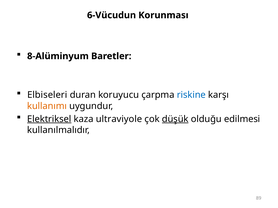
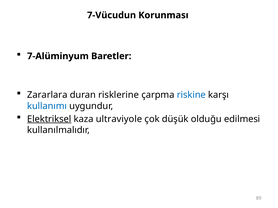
6-Vücudun: 6-Vücudun -> 7-Vücudun
8-Alüminyum: 8-Alüminyum -> 7-Alüminyum
Elbiseleri: Elbiseleri -> Zararlara
koruyucu: koruyucu -> risklerine
kullanımı colour: orange -> blue
düşük underline: present -> none
